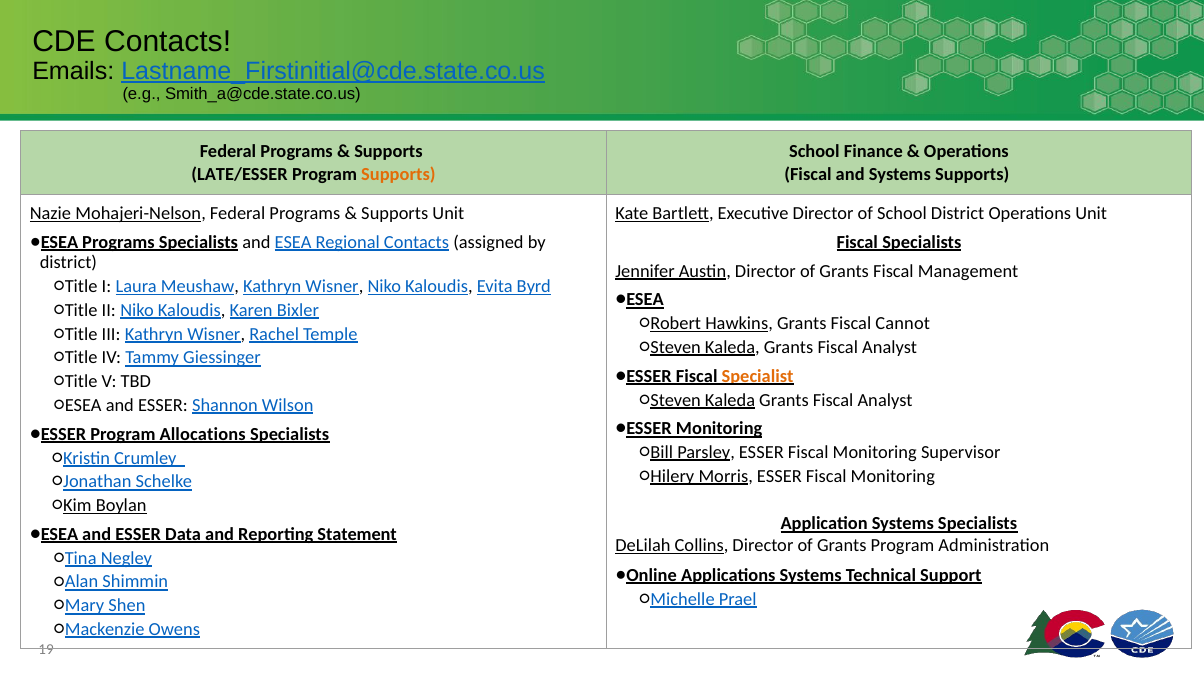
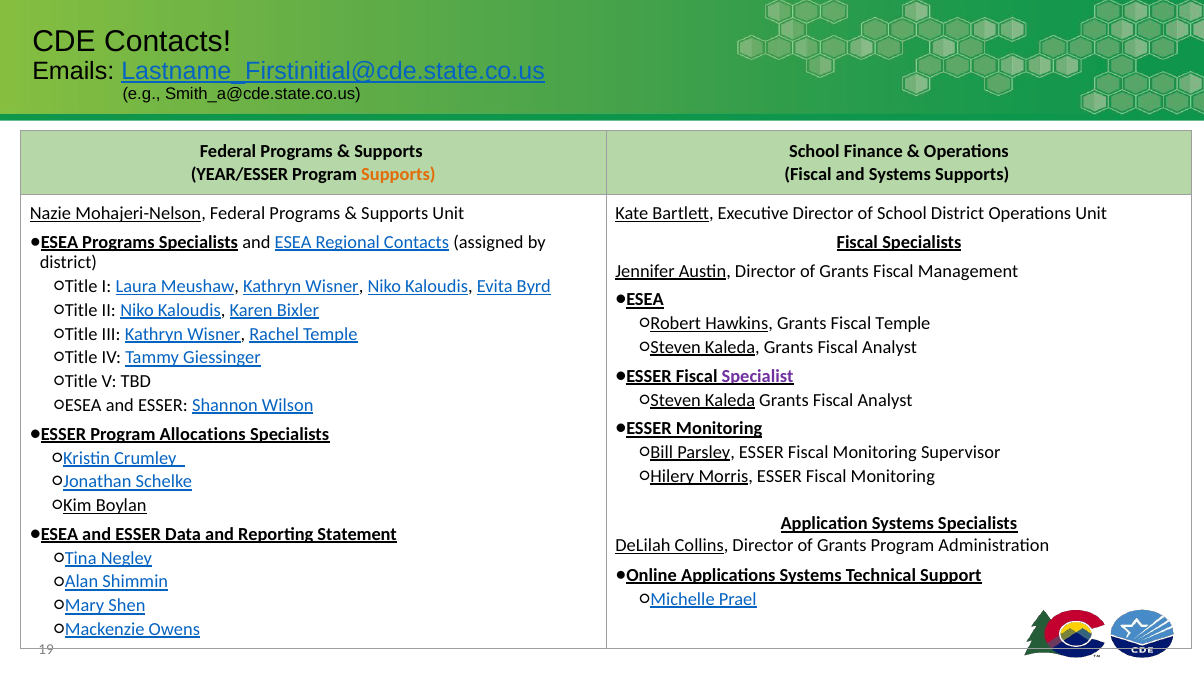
LATE/ESSER: LATE/ESSER -> YEAR/ESSER
Fiscal Cannot: Cannot -> Temple
Specialist colour: orange -> purple
